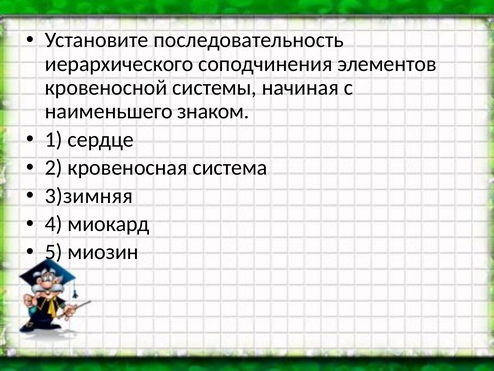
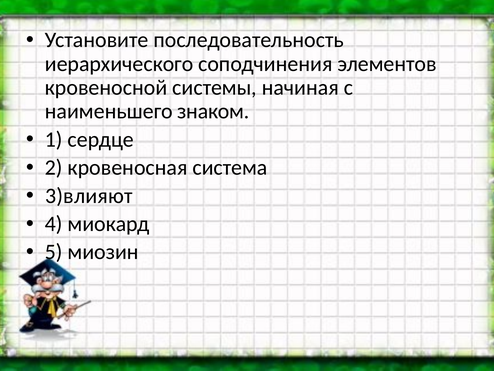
3)зимняя: 3)зимняя -> 3)влияют
